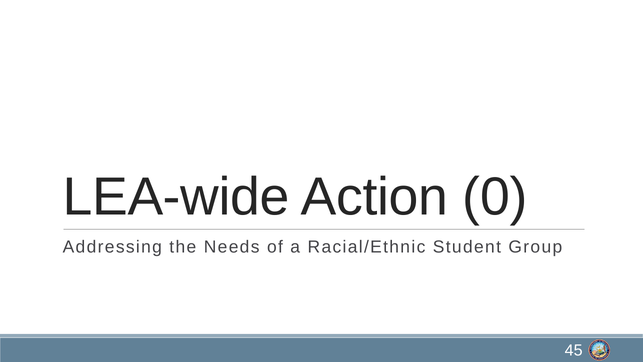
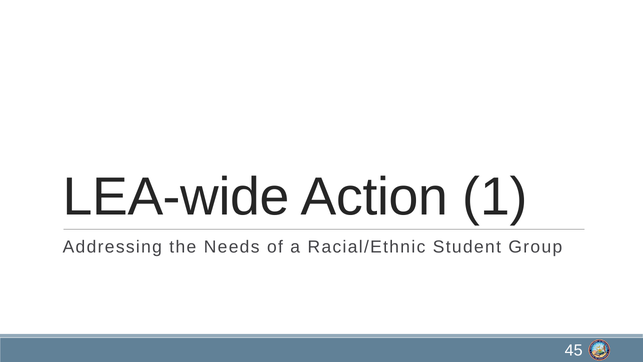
0: 0 -> 1
